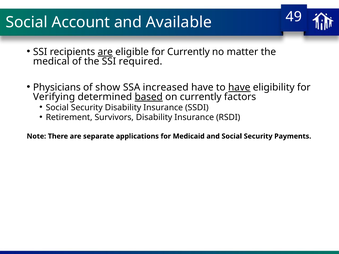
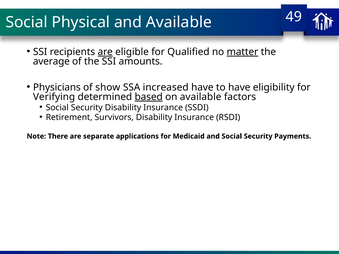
Account: Account -> Physical
for Currently: Currently -> Qualified
matter underline: none -> present
medical: medical -> average
required: required -> amounts
have at (239, 87) underline: present -> none
on currently: currently -> available
